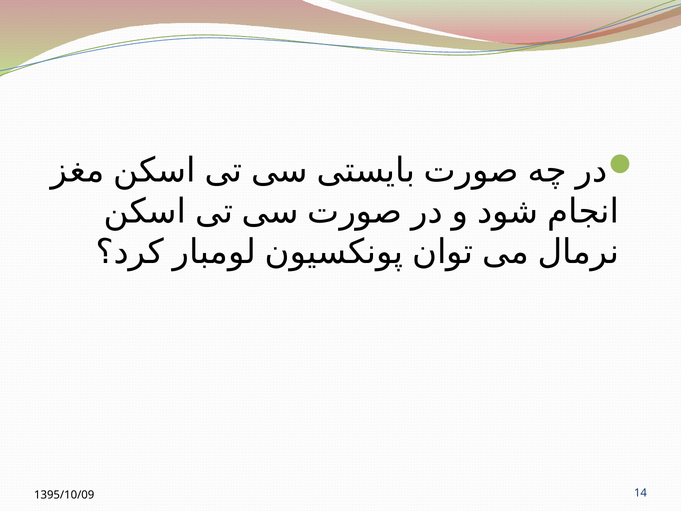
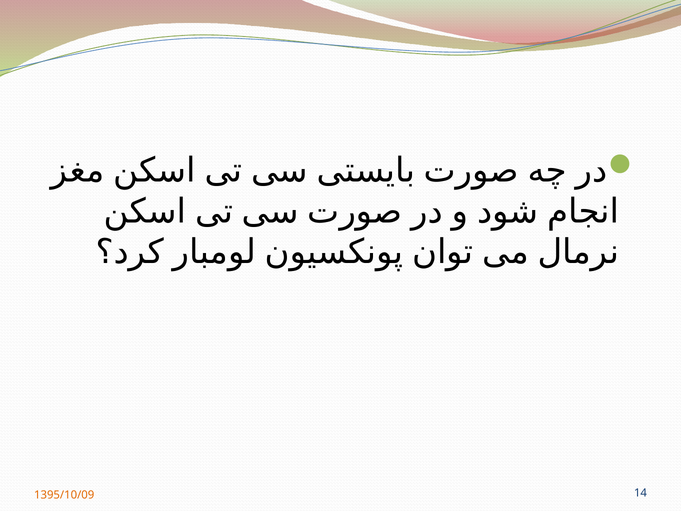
1395/10/09 colour: black -> orange
